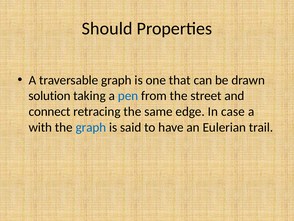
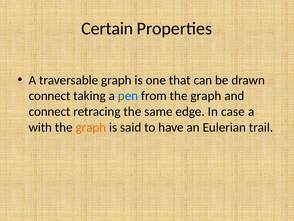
Should: Should -> Certain
solution at (50, 96): solution -> connect
from the street: street -> graph
graph at (91, 127) colour: blue -> orange
